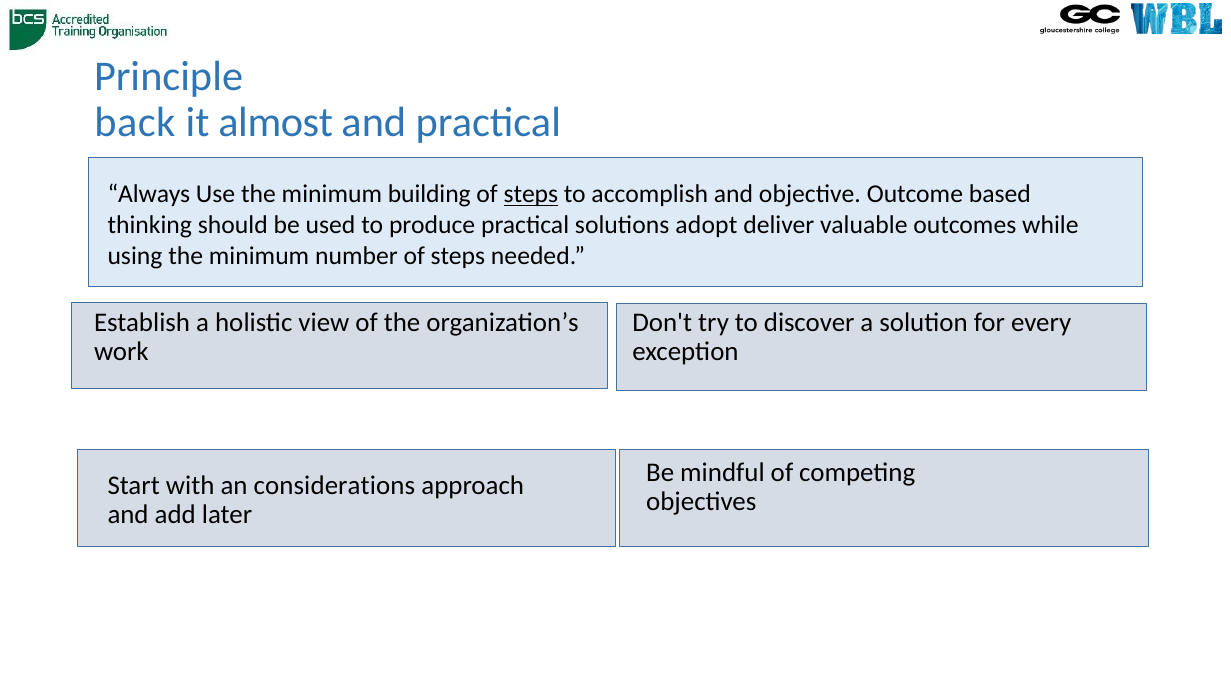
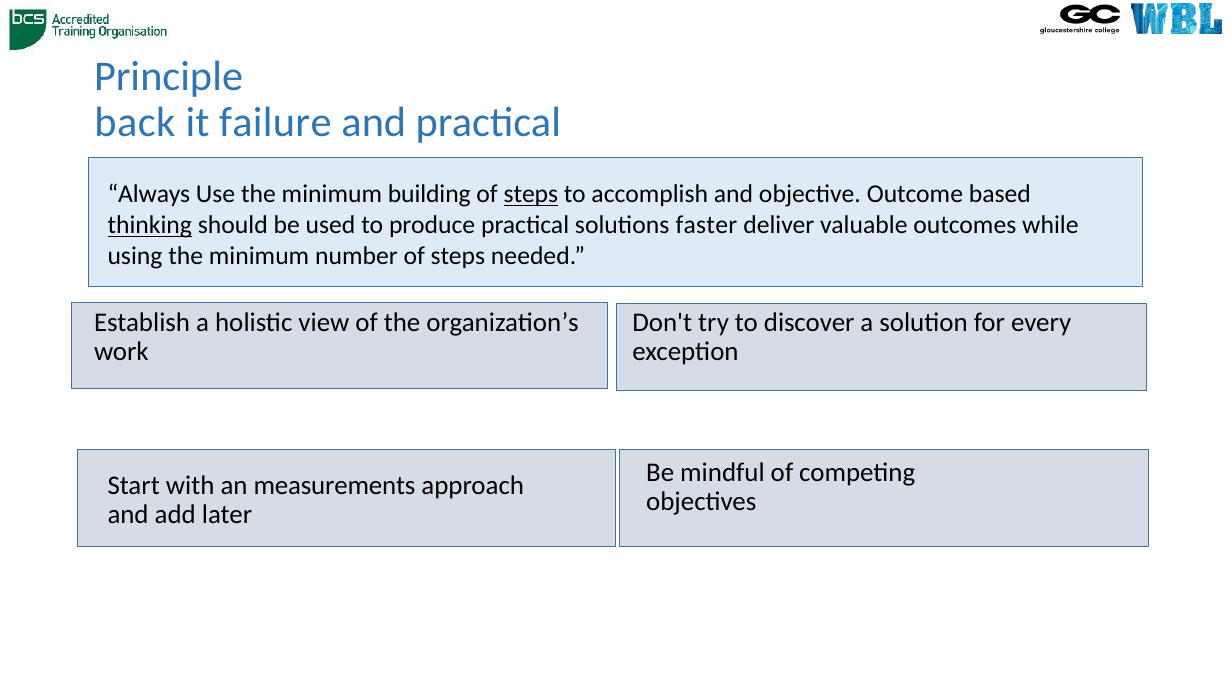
almost: almost -> failure
thinking underline: none -> present
adopt: adopt -> faster
considerations: considerations -> measurements
